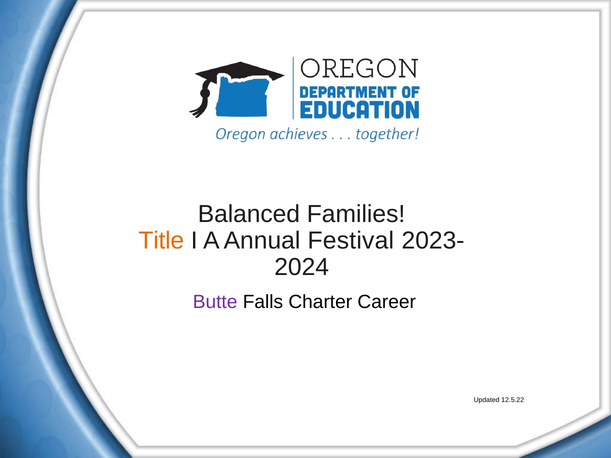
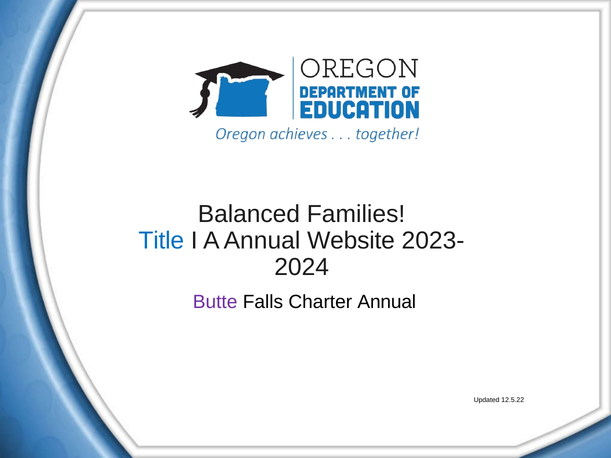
Title colour: orange -> blue
Festival: Festival -> Website
Charter Career: Career -> Annual
